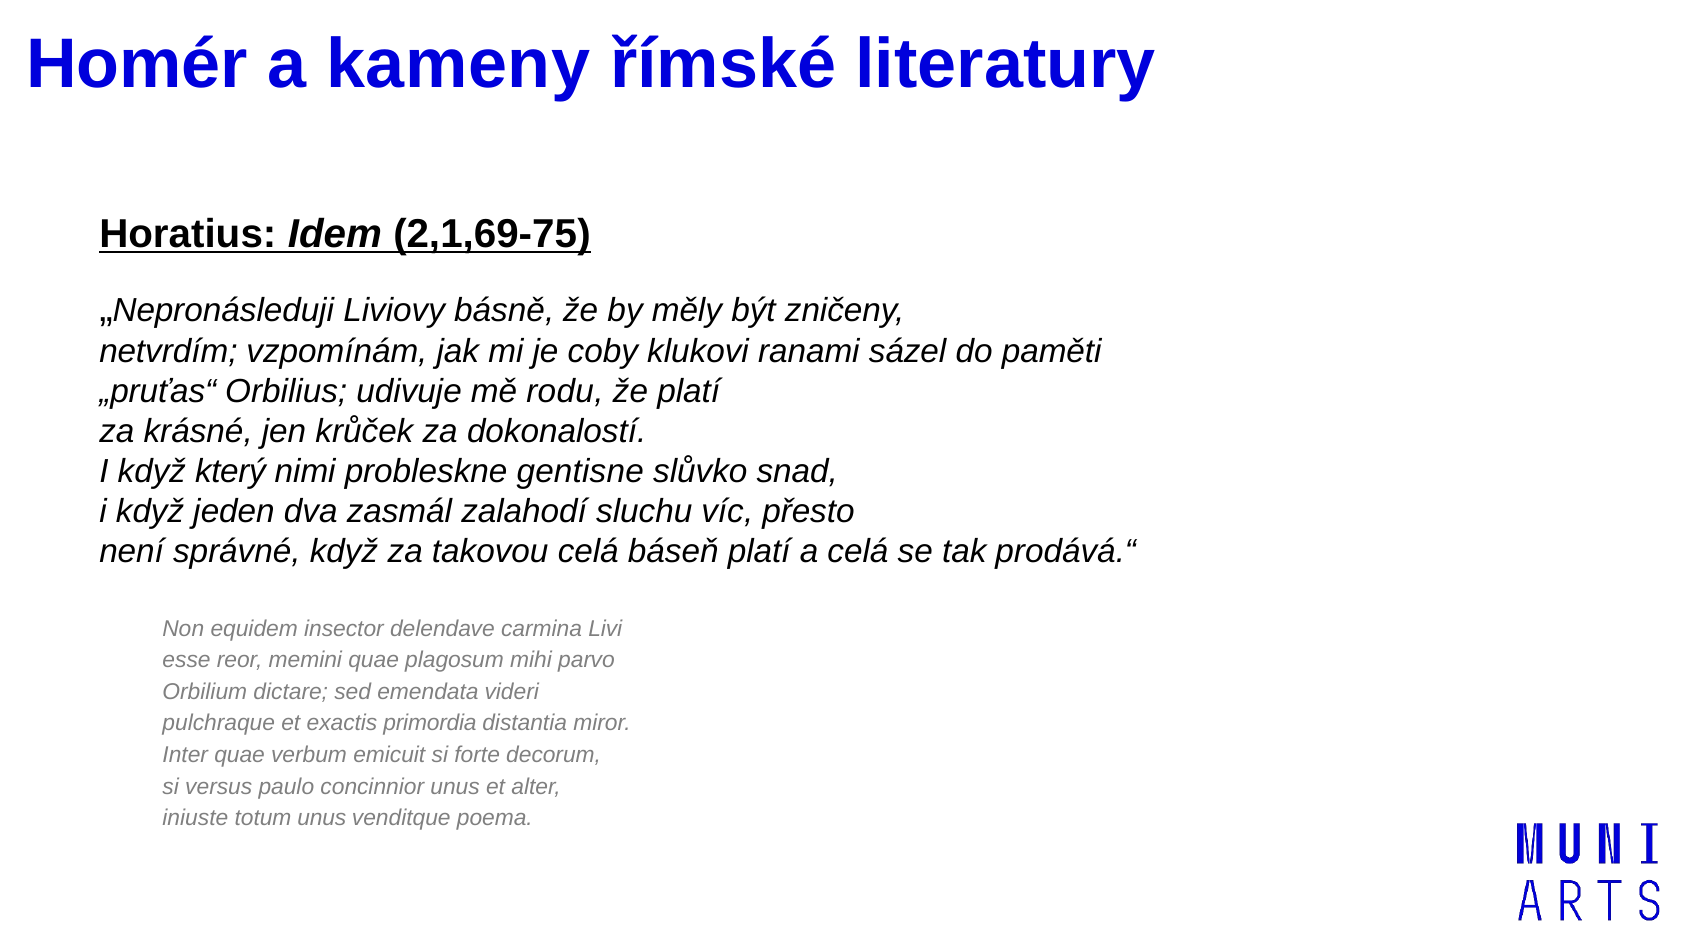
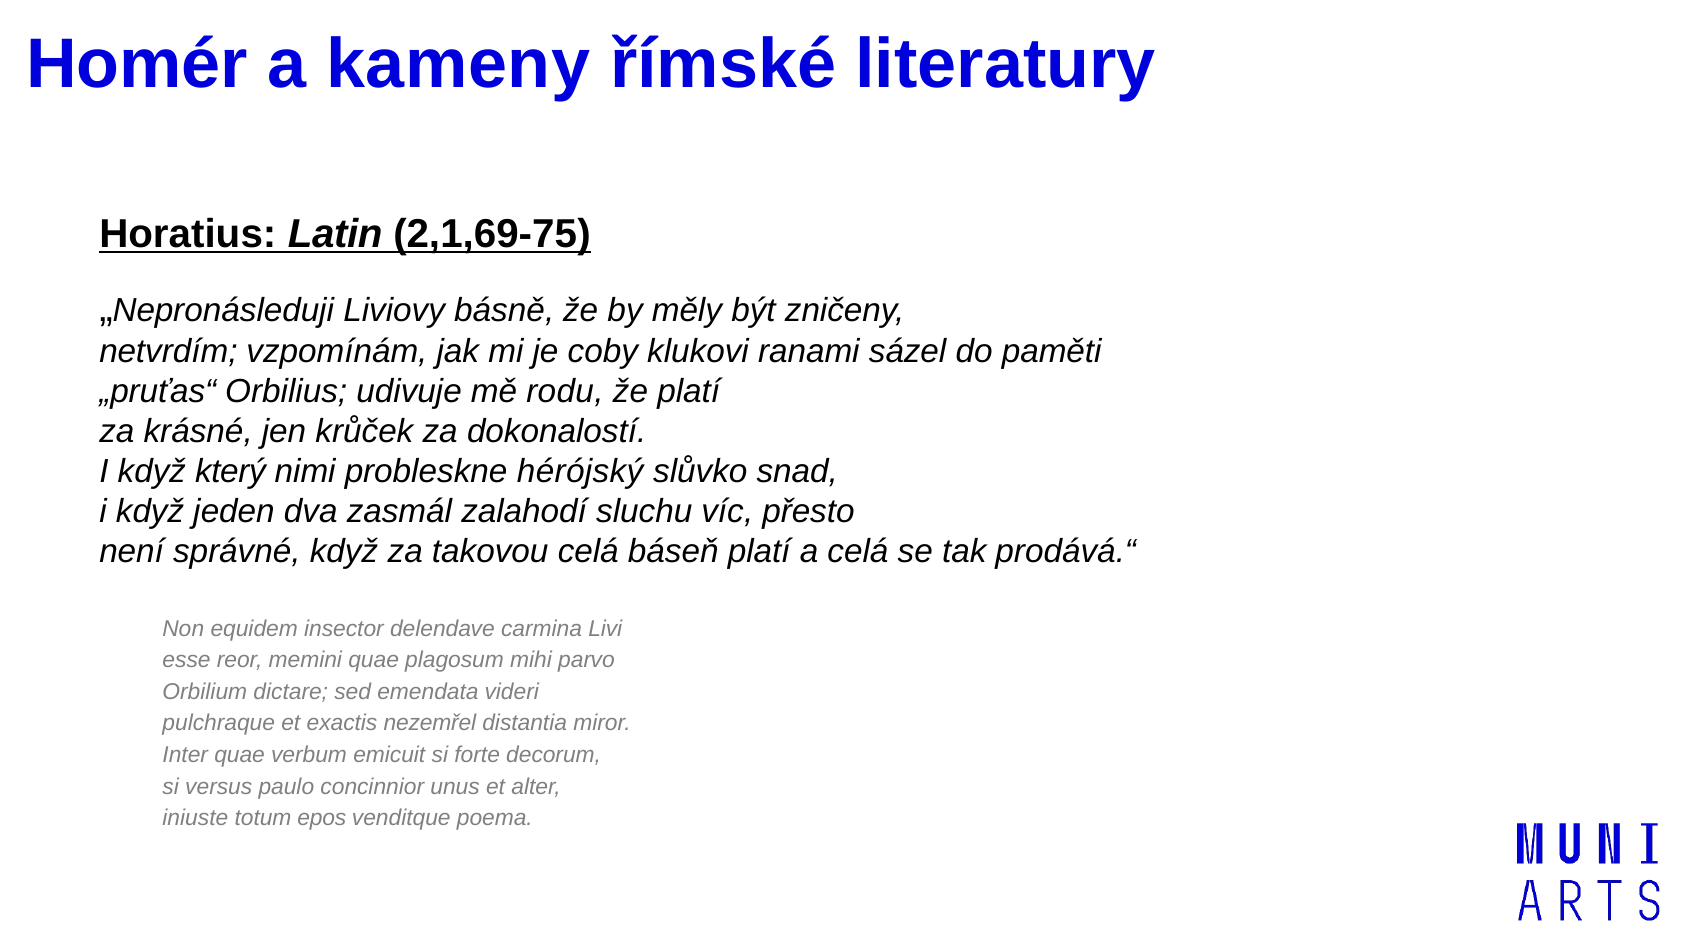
Idem: Idem -> Latin
gentisne: gentisne -> hérójský
primordia: primordia -> nezemřel
totum unus: unus -> epos
